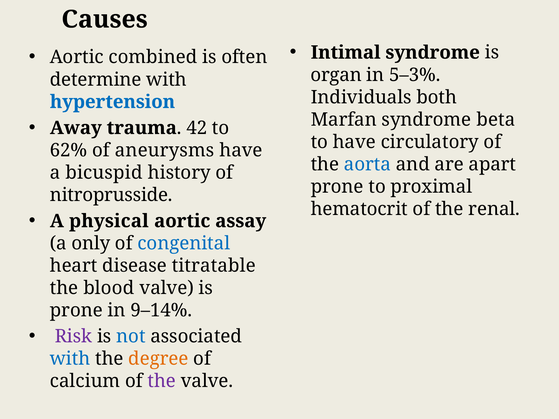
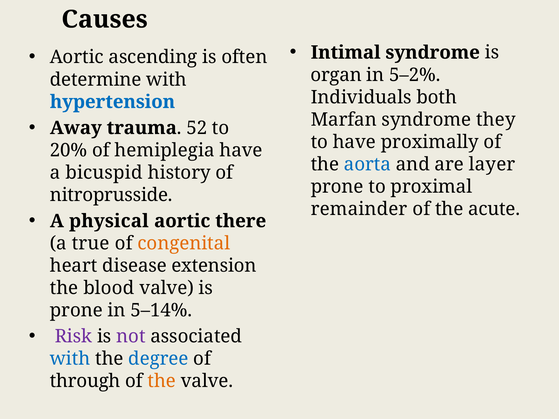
combined: combined -> ascending
5–3%: 5–3% -> 5–2%
beta: beta -> they
42: 42 -> 52
circulatory: circulatory -> proximally
62%: 62% -> 20%
aneurysms: aneurysms -> hemiplegia
apart: apart -> layer
hematocrit: hematocrit -> remainder
renal: renal -> acute
assay: assay -> there
only: only -> true
congenital colour: blue -> orange
titratable: titratable -> extension
9–14%: 9–14% -> 5–14%
not colour: blue -> purple
degree colour: orange -> blue
calcium: calcium -> through
the at (162, 381) colour: purple -> orange
